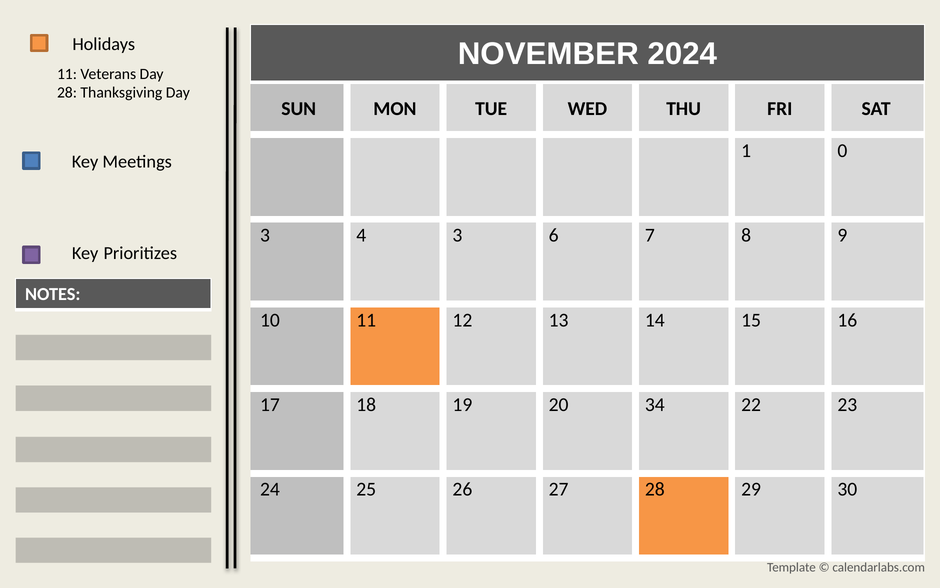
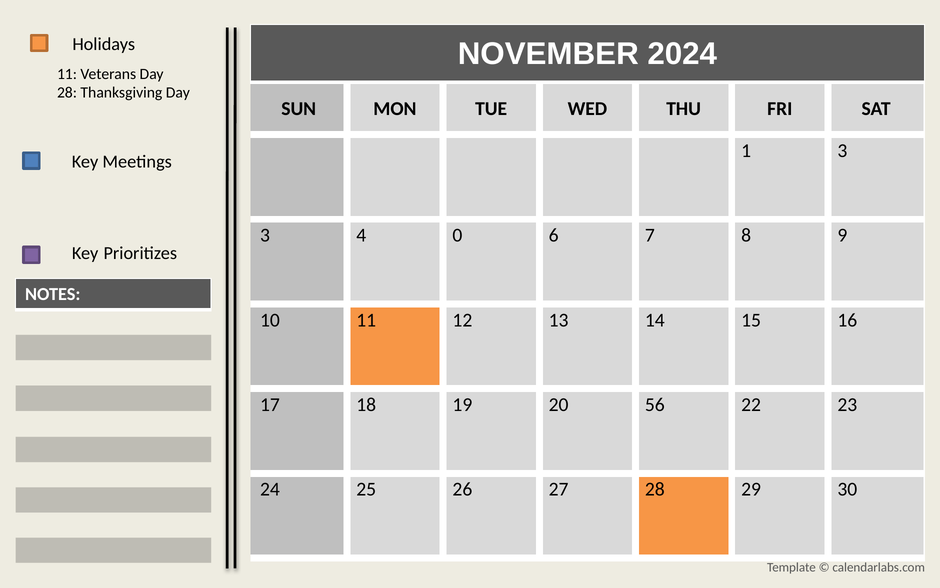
1 0: 0 -> 3
4 3: 3 -> 0
34: 34 -> 56
